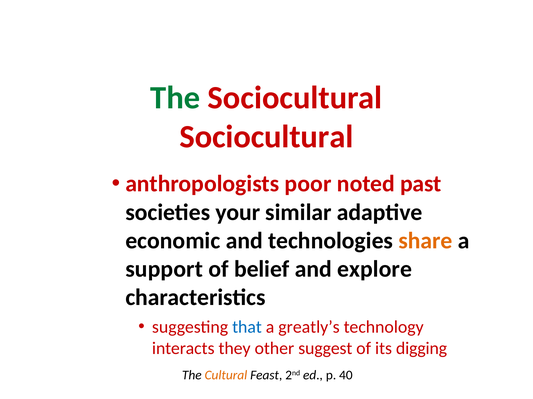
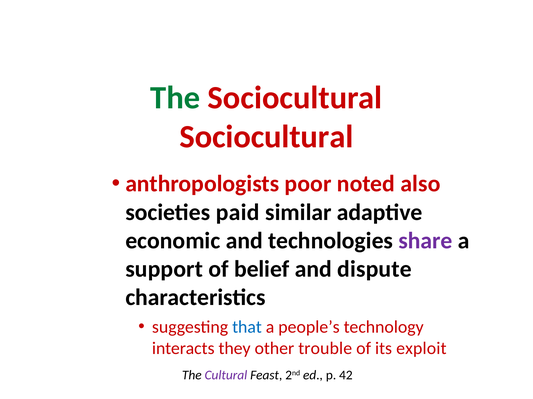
past: past -> also
your: your -> paid
share colour: orange -> purple
explore: explore -> dispute
greatly’s: greatly’s -> people’s
suggest: suggest -> trouble
digging: digging -> exploit
Cultural colour: orange -> purple
40: 40 -> 42
